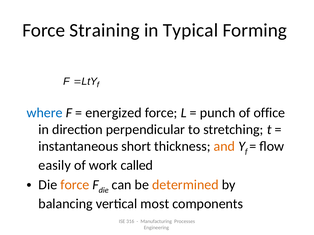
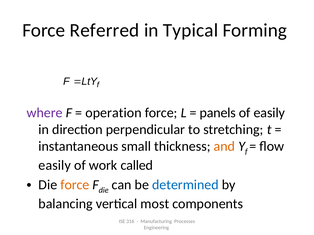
Straining: Straining -> Referred
where colour: blue -> purple
energized: energized -> operation
punch: punch -> panels
of office: office -> easily
short: short -> small
determined colour: orange -> blue
